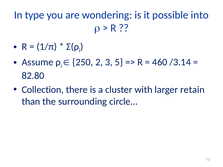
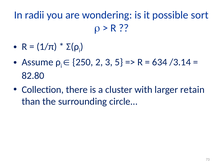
type: type -> radii
into: into -> sort
460: 460 -> 634
